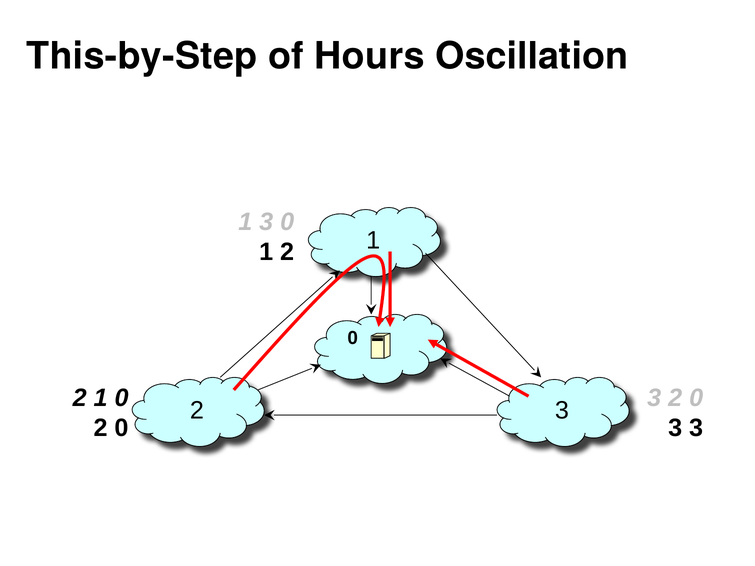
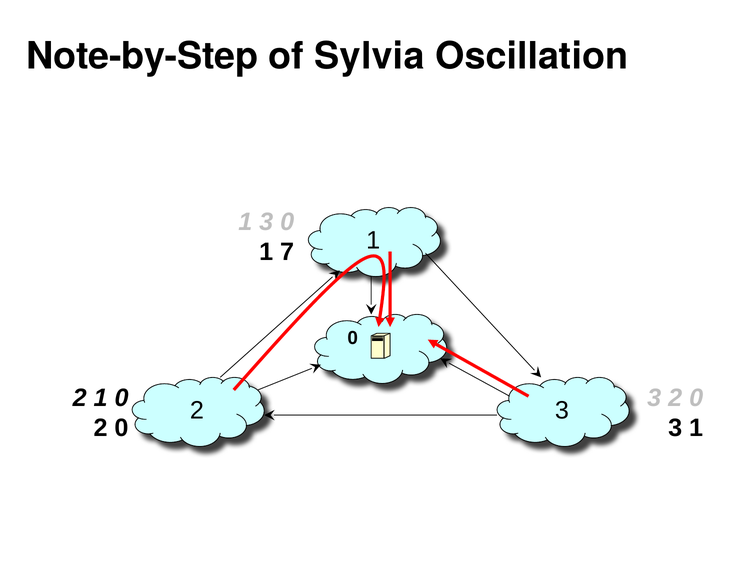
This-by-Step: This-by-Step -> Note-by-Step
Hours: Hours -> Sylvia
2 at (287, 252): 2 -> 7
3 at (696, 428): 3 -> 1
